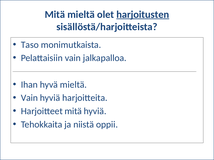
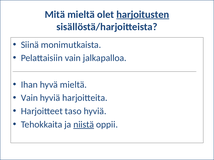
Taso: Taso -> Siinä
Harjoitteet mitä: mitä -> taso
niistä underline: none -> present
